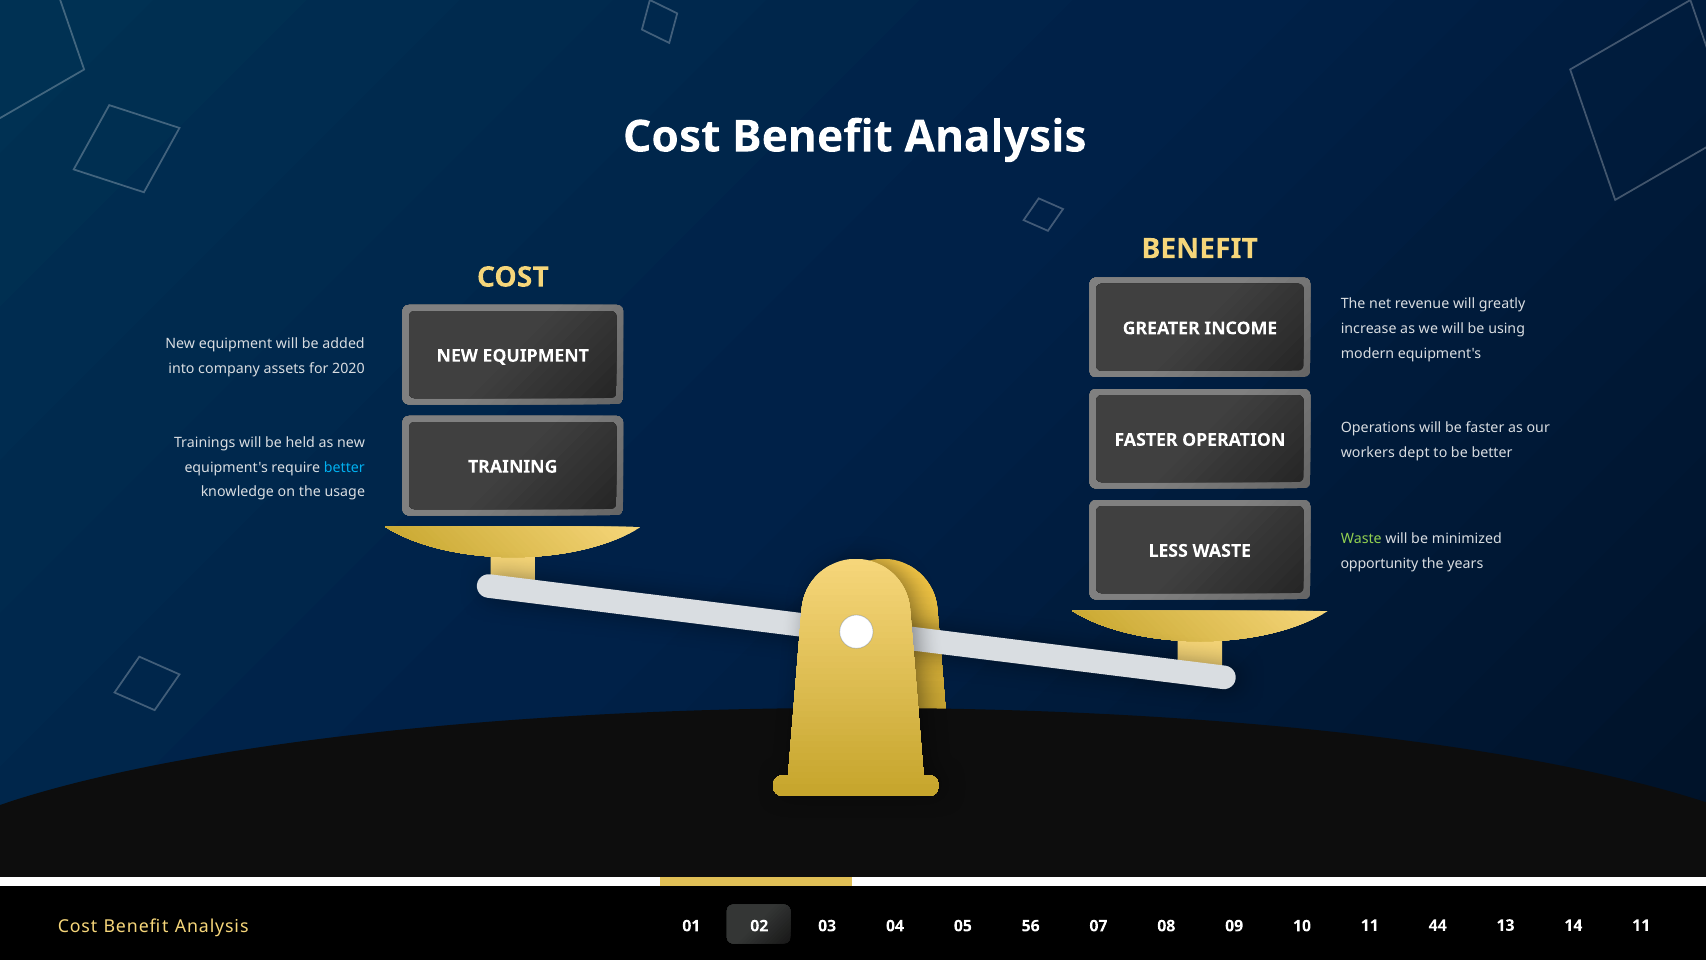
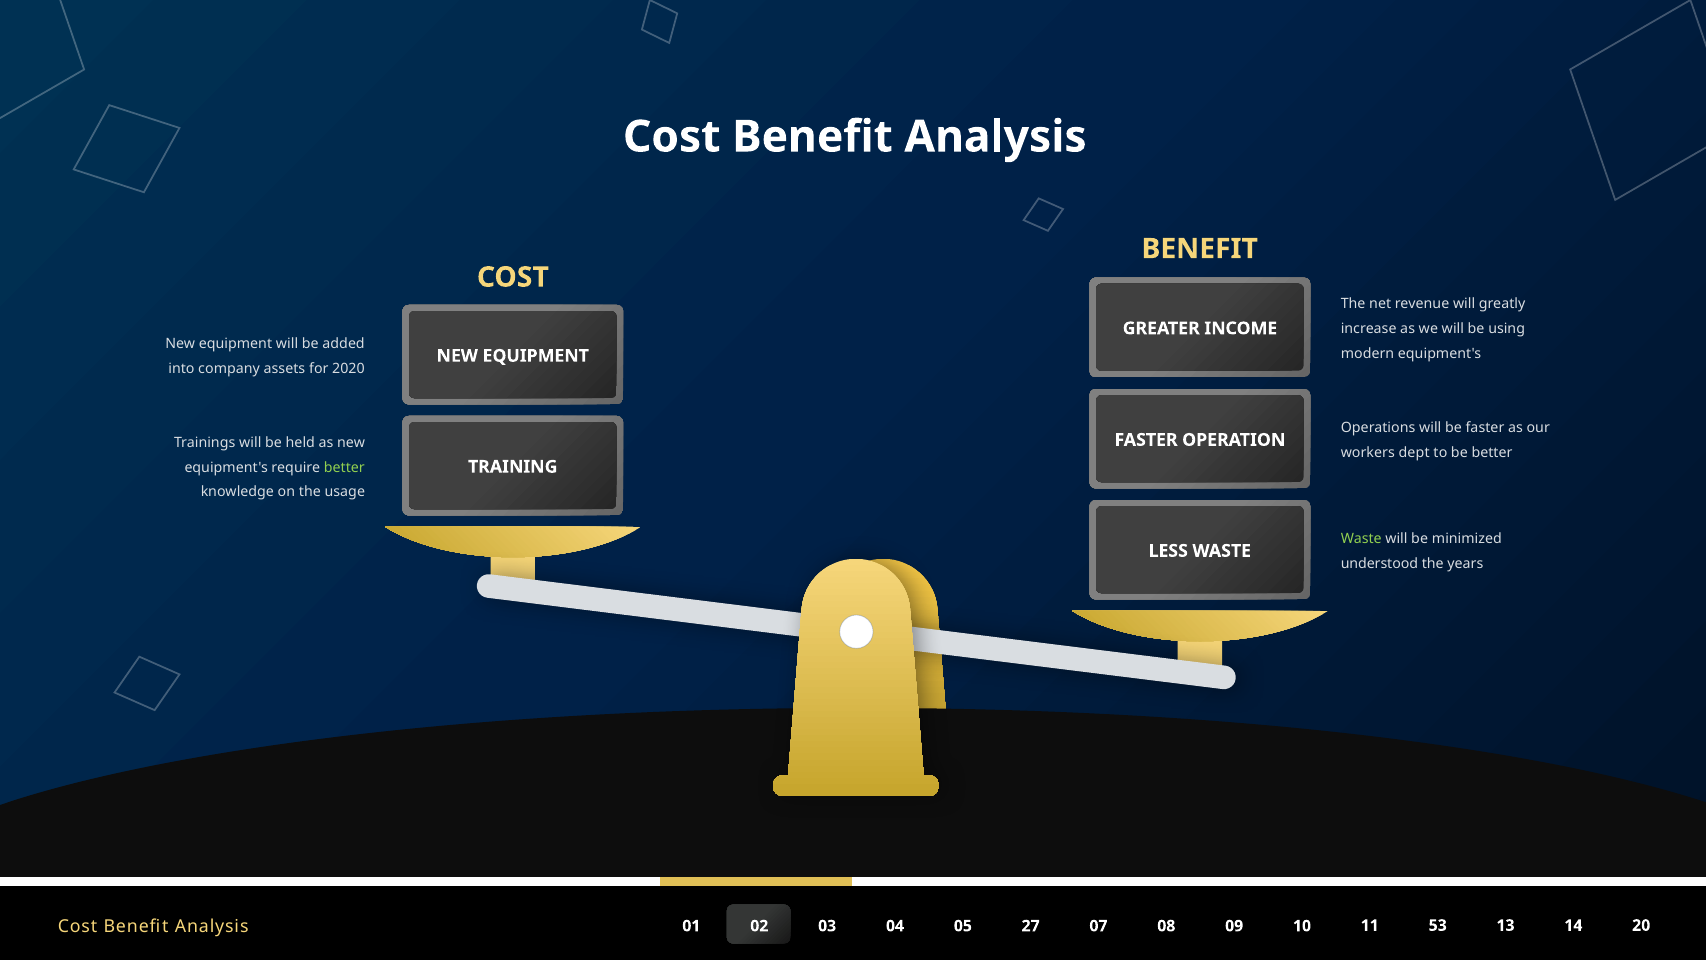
better at (344, 467) colour: light blue -> light green
opportunity: opportunity -> understood
56: 56 -> 27
44: 44 -> 53
14 11: 11 -> 20
